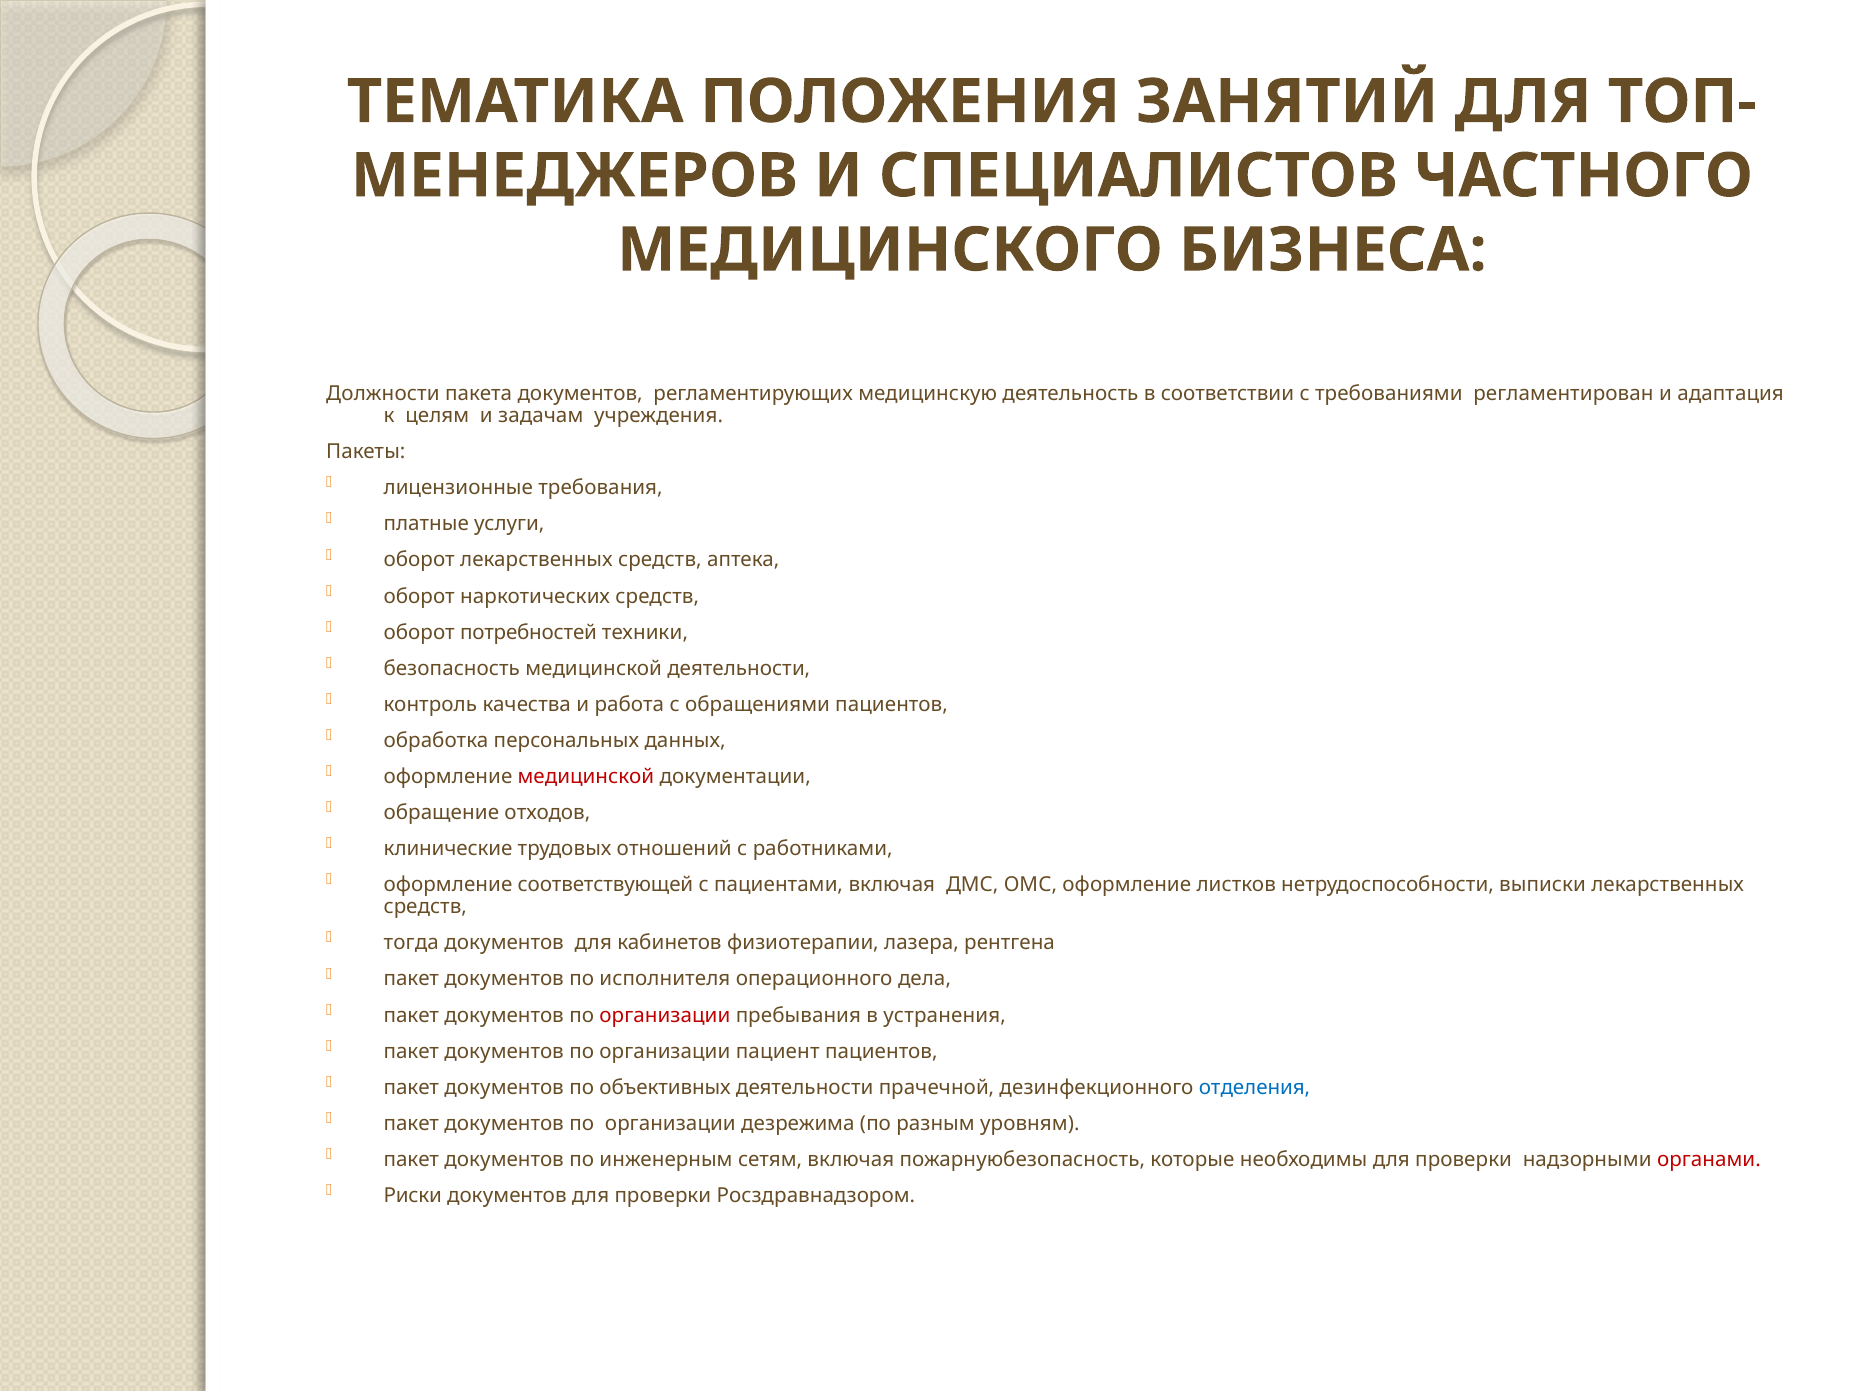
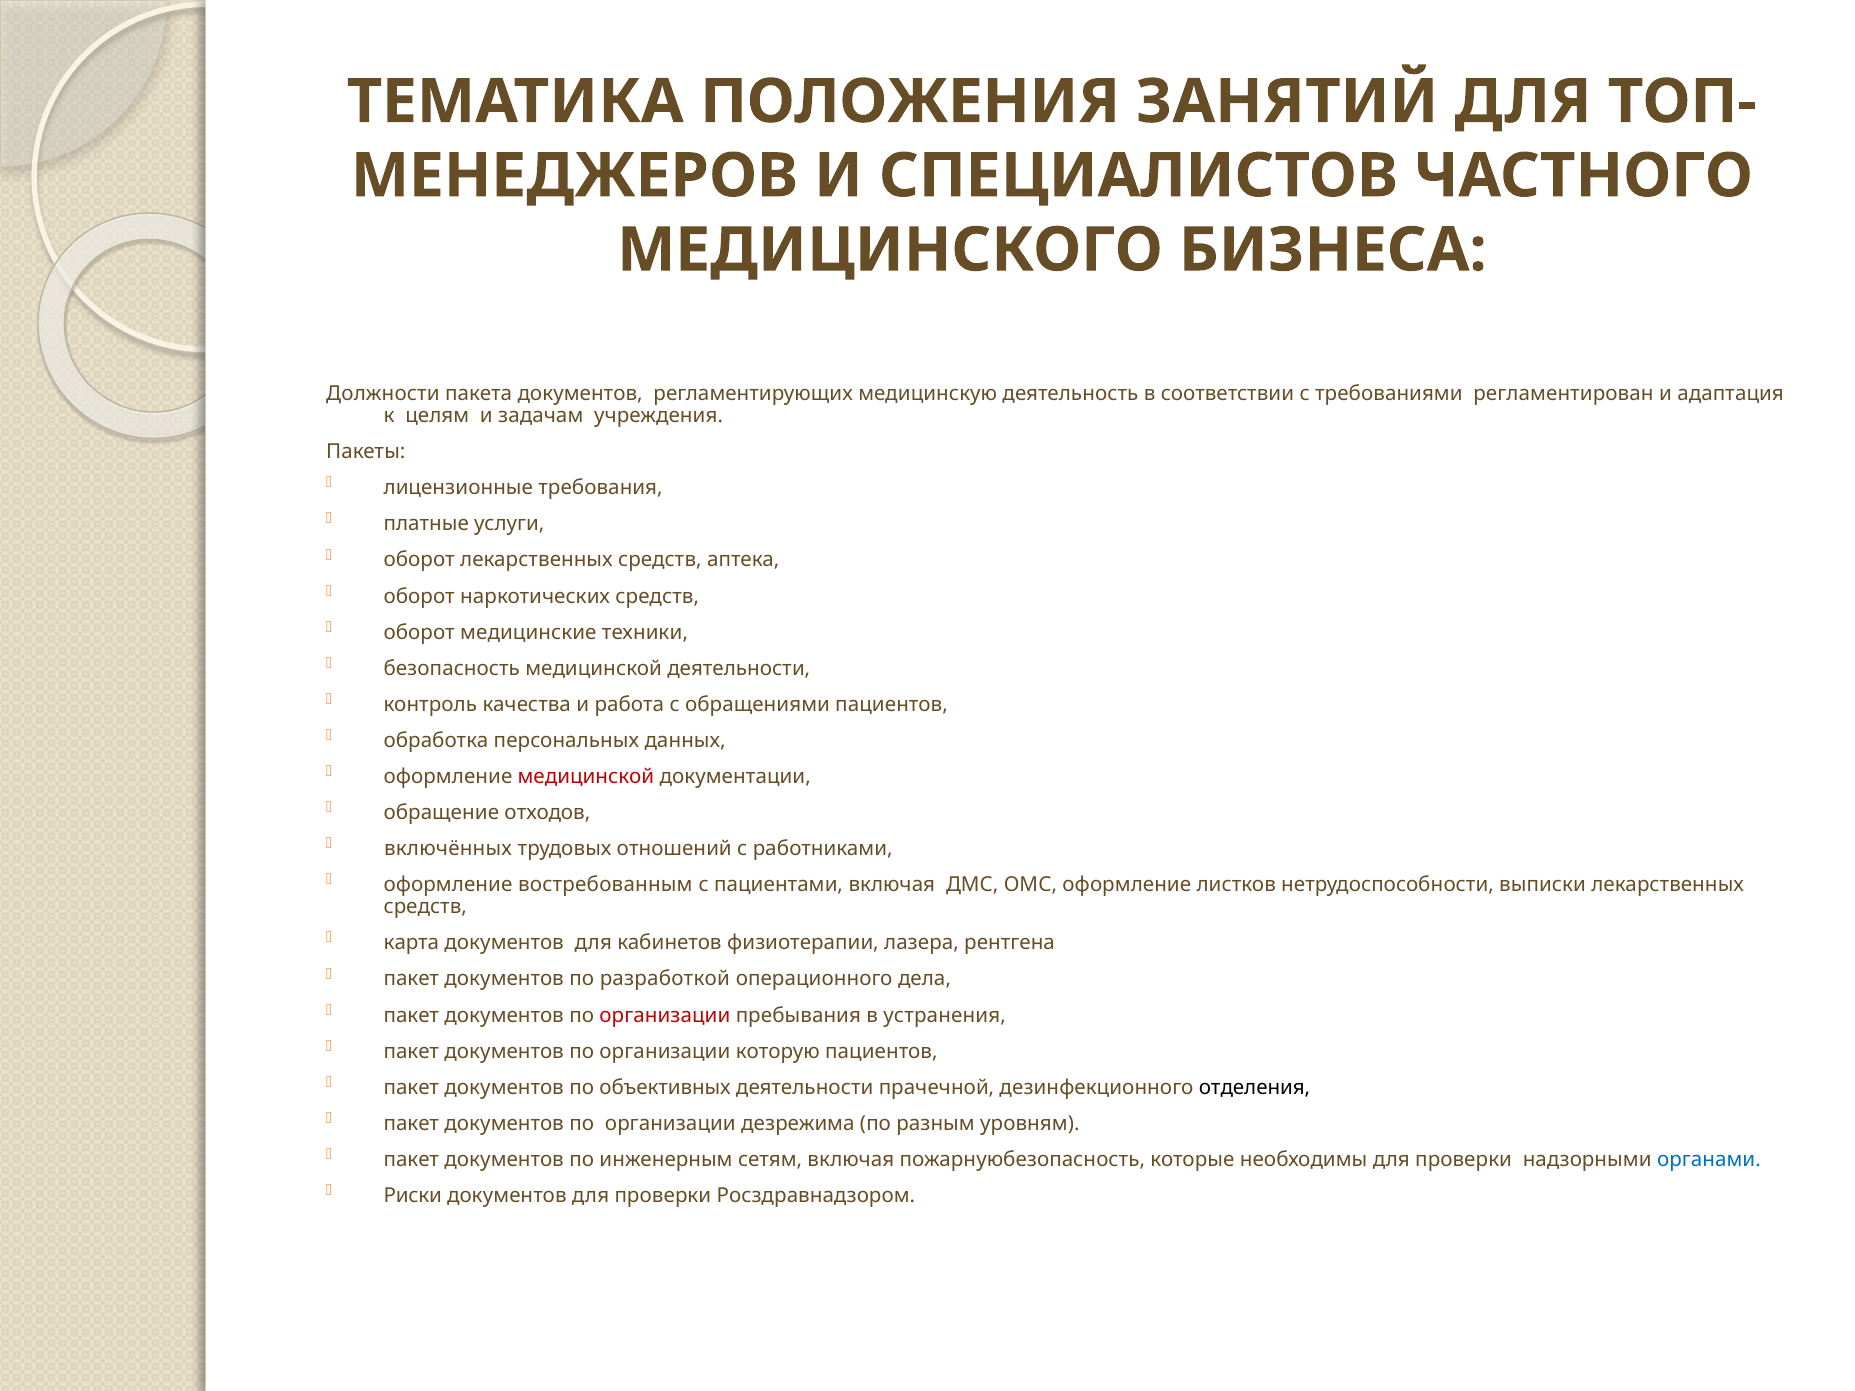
потребностей: потребностей -> медицинские
клинические: клинические -> включённых
соответствующей: соответствующей -> востребованным
тогда: тогда -> карта
исполнителя: исполнителя -> разработкой
пациент: пациент -> которую
отделения colour: blue -> black
органами colour: red -> blue
